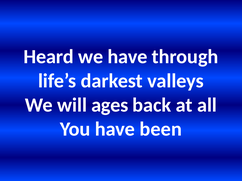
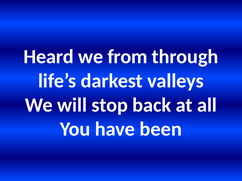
we have: have -> from
ages: ages -> stop
